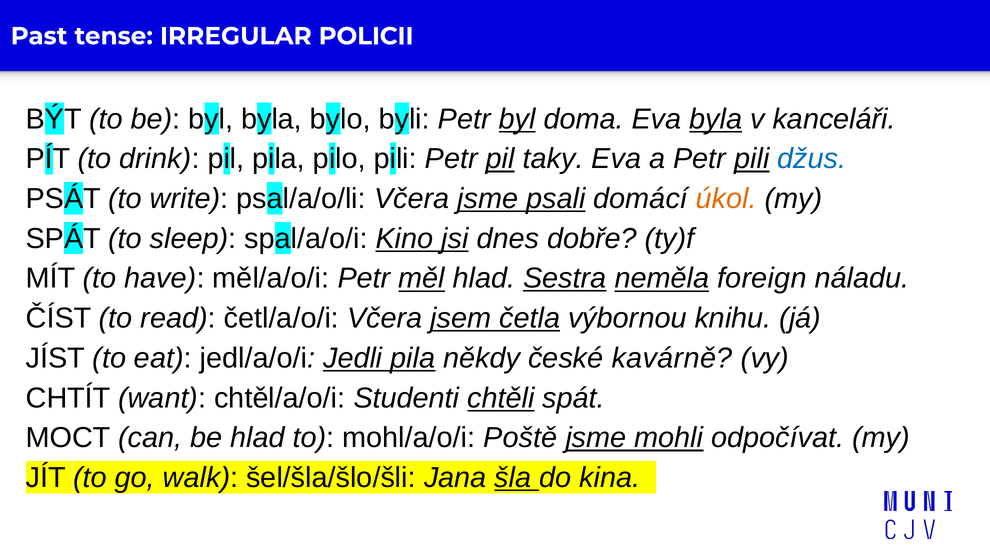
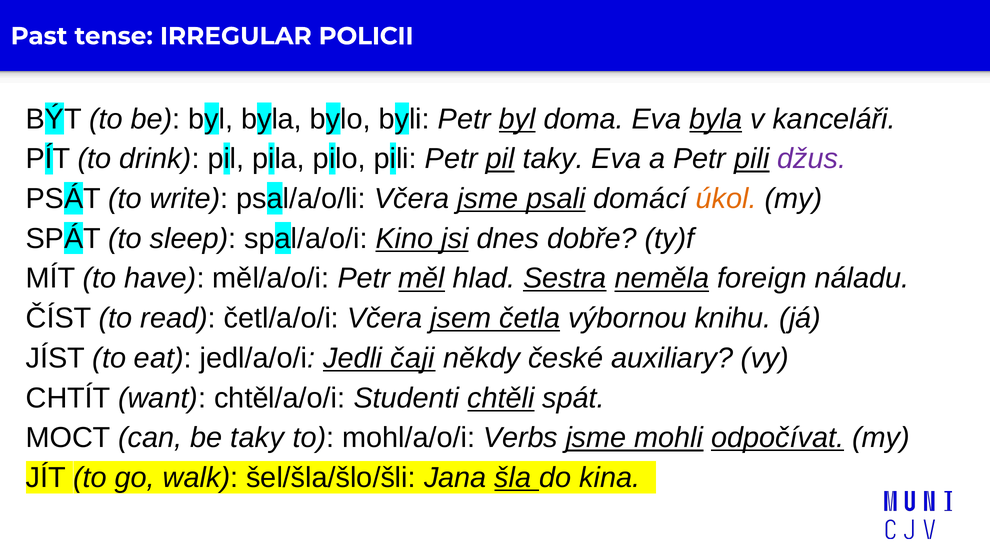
džus colour: blue -> purple
Jedli pila: pila -> čaji
kavárně: kavárně -> auxiliary
be hlad: hlad -> taky
Poště: Poště -> Verbs
odpočívat underline: none -> present
